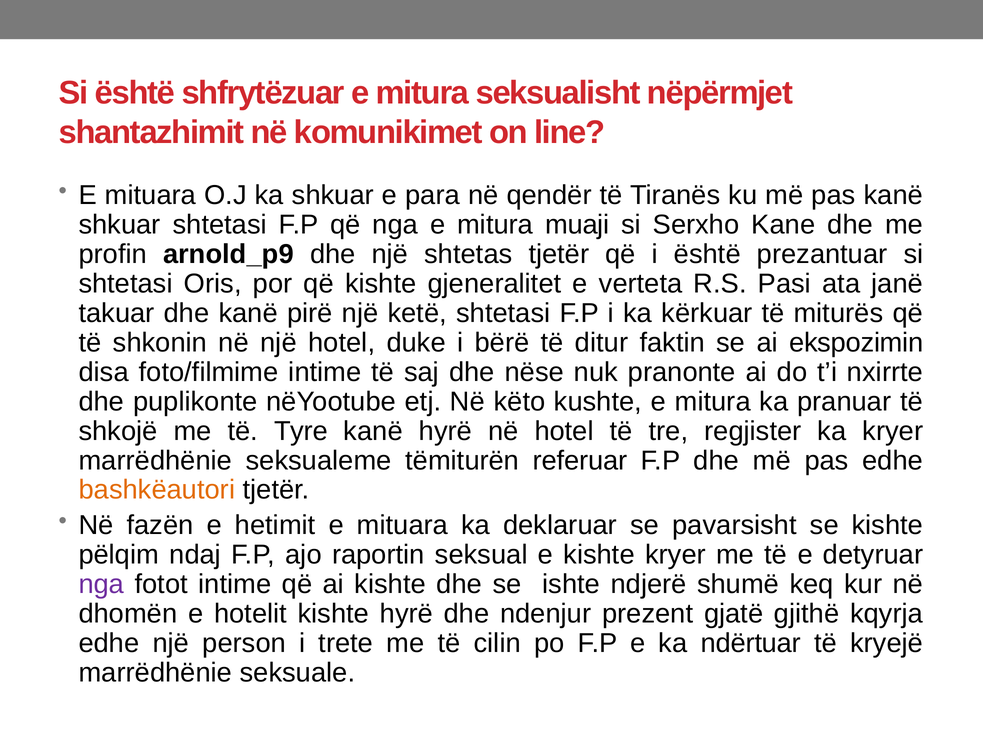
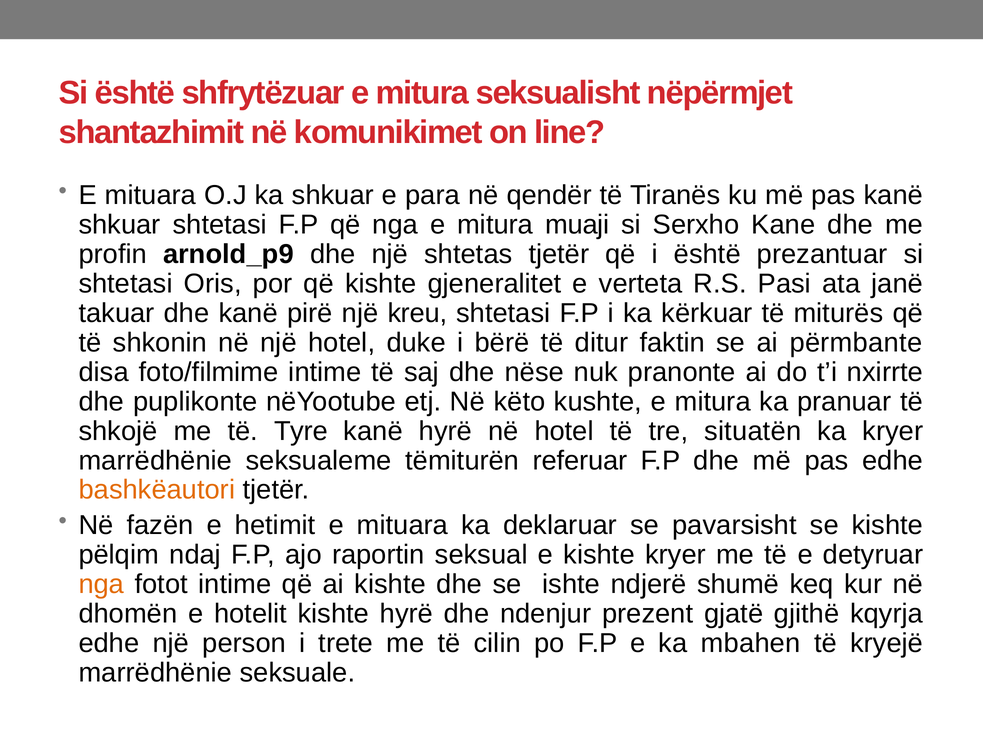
ketë: ketë -> kreu
ekspozimin: ekspozimin -> përmbante
regjister: regjister -> situatën
nga at (101, 584) colour: purple -> orange
ndërtuar: ndërtuar -> mbahen
